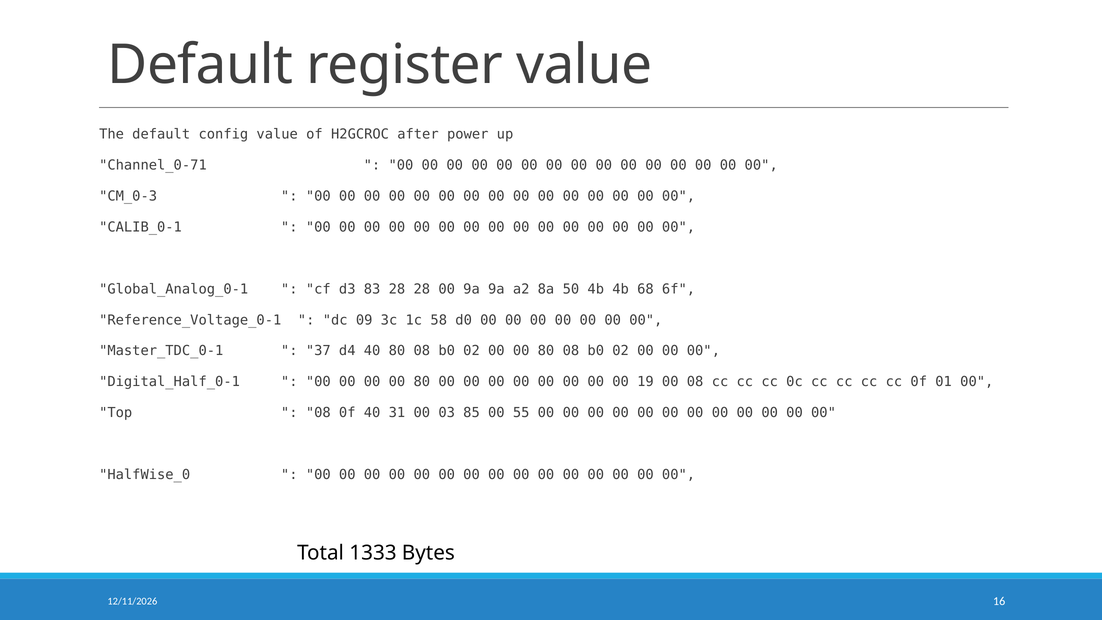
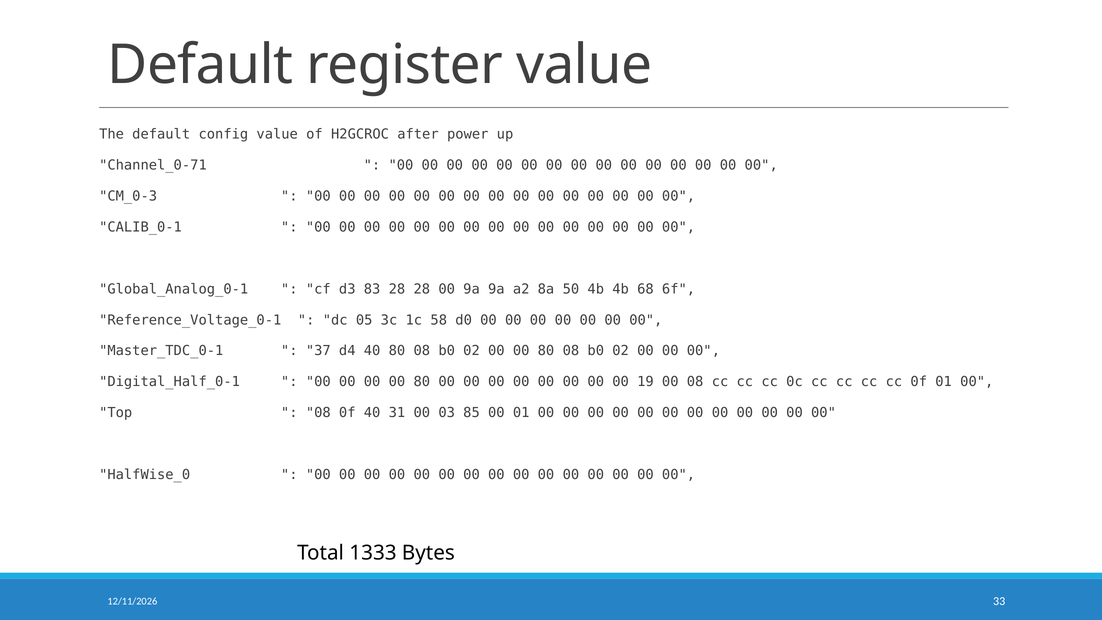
09: 09 -> 05
00 55: 55 -> 01
16: 16 -> 33
